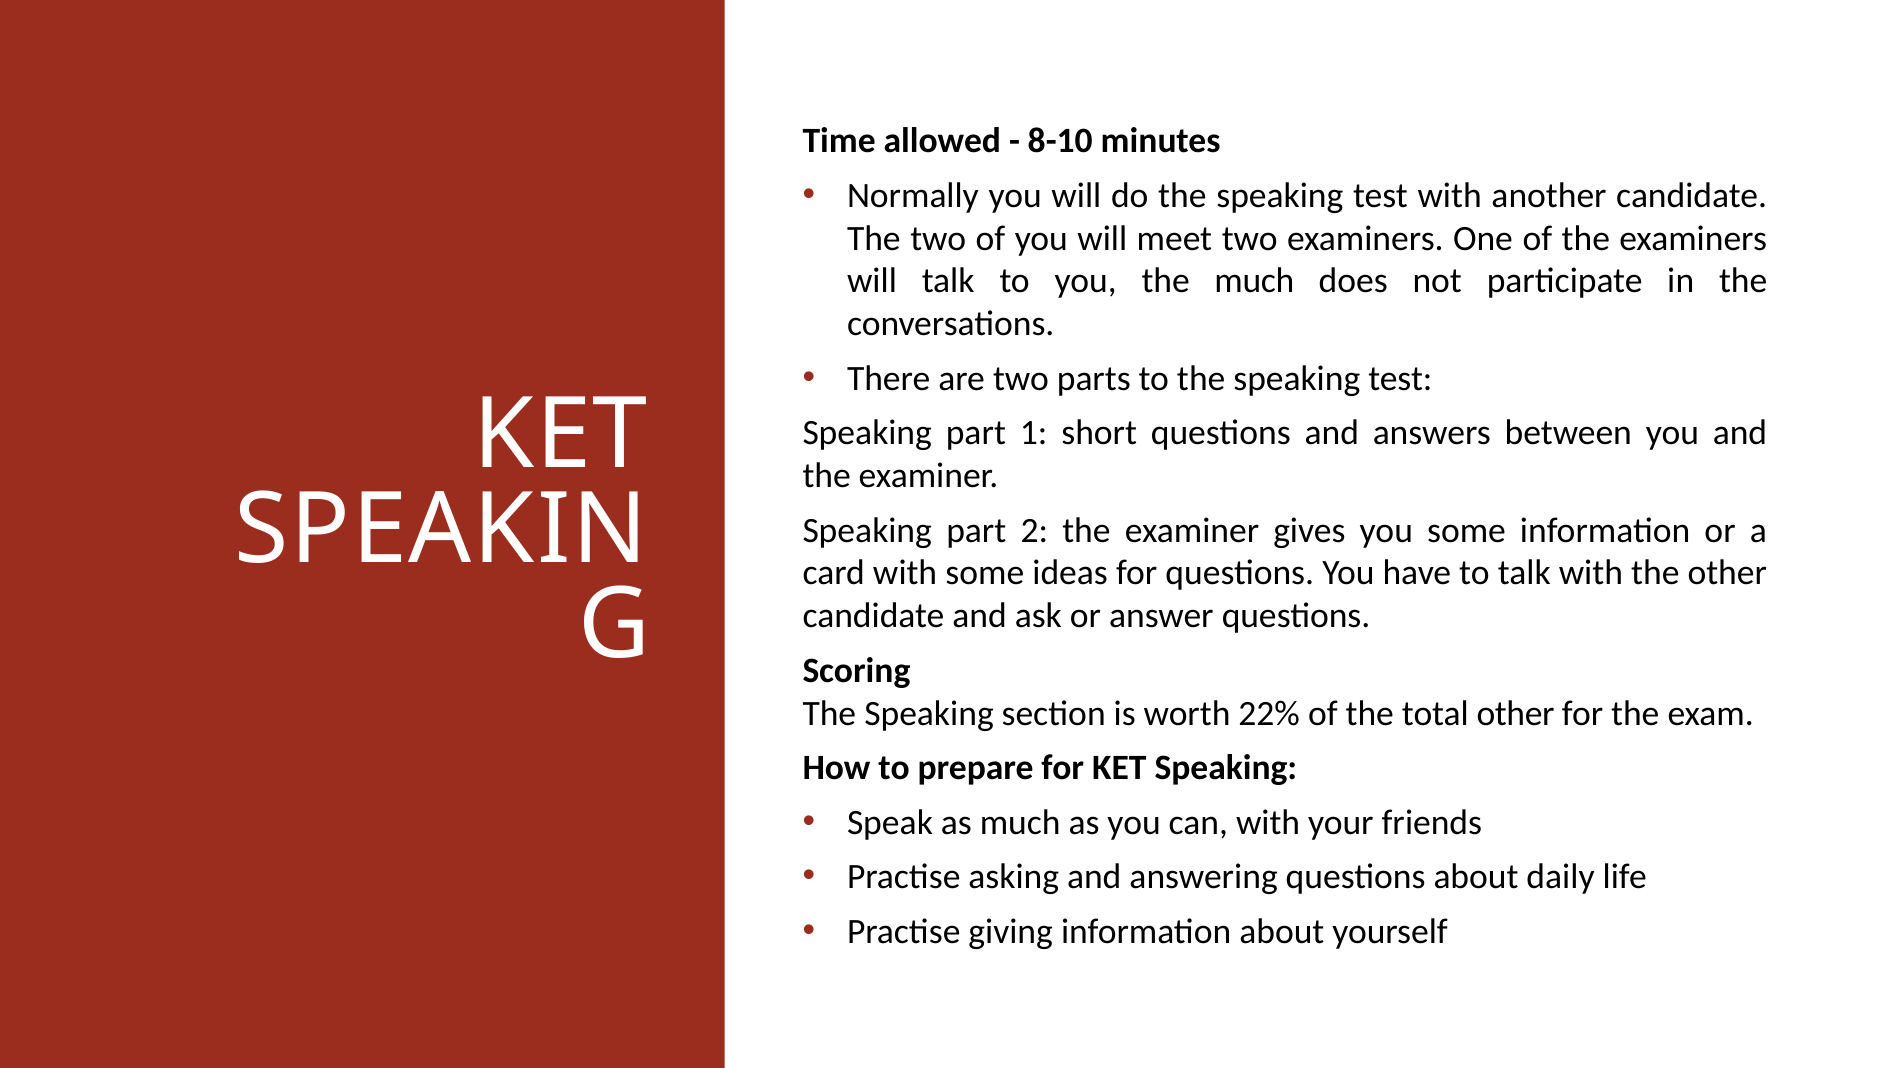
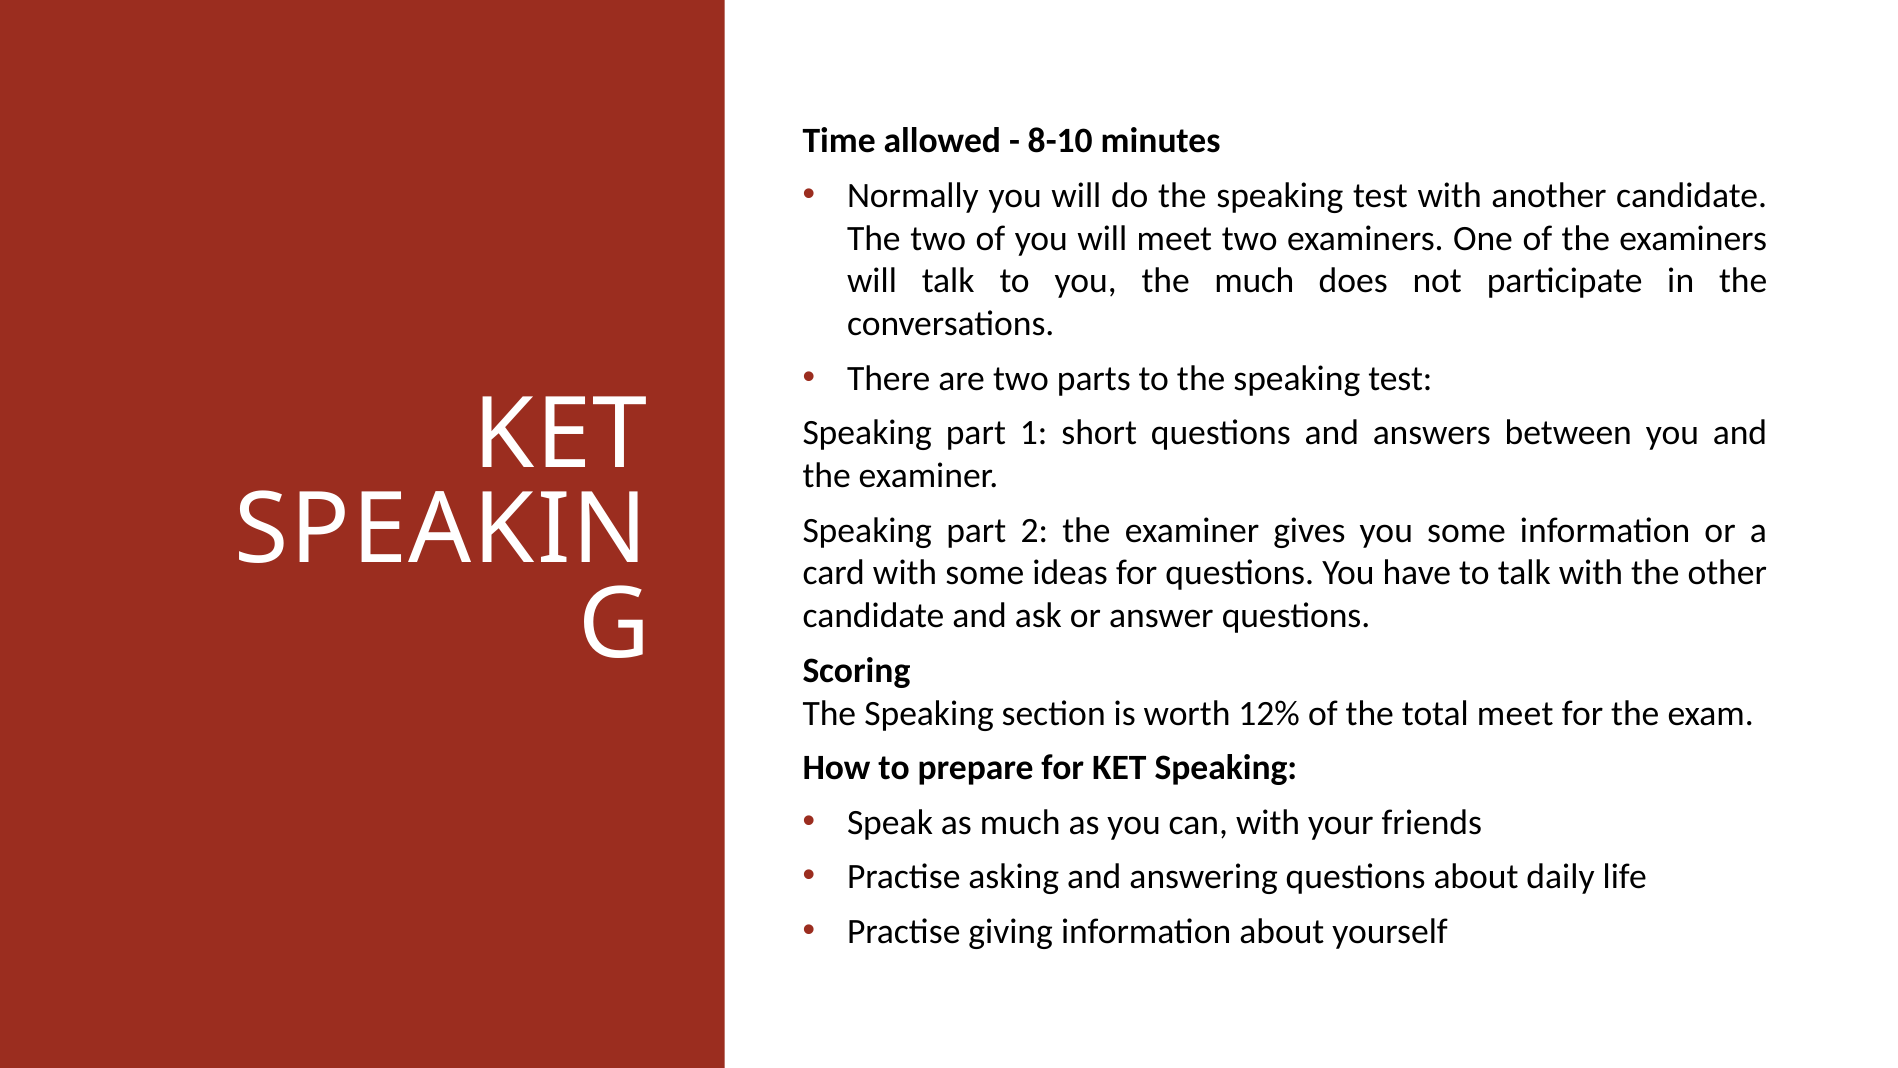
22%: 22% -> 12%
total other: other -> meet
